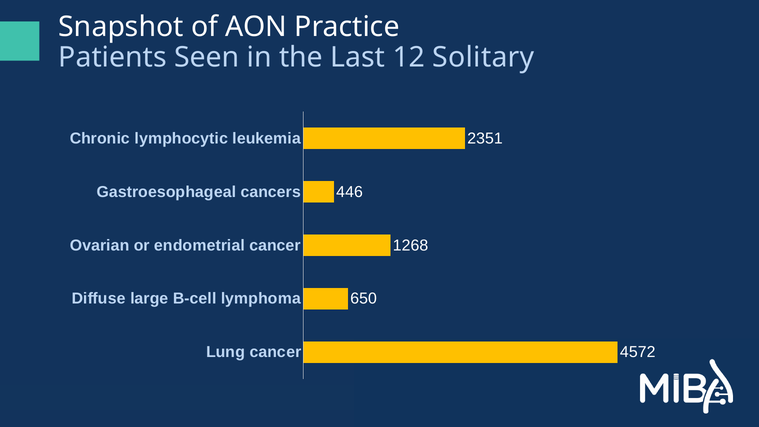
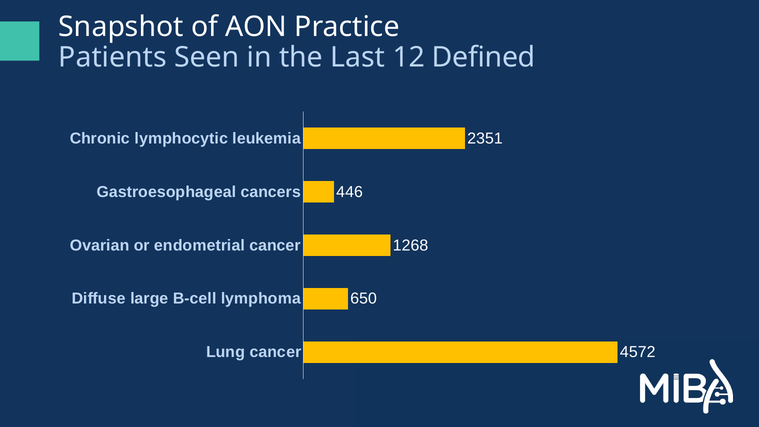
Solitary: Solitary -> Defined
